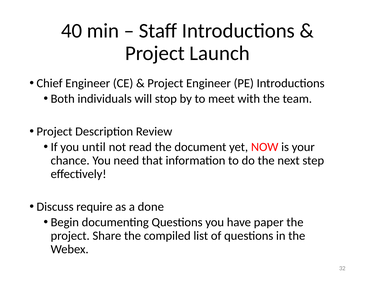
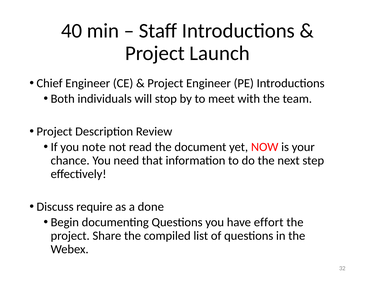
until: until -> note
paper: paper -> effort
